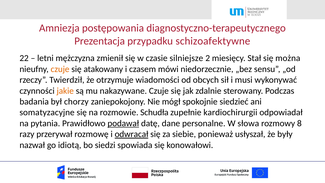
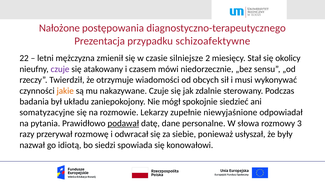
Amniezja: Amniezja -> Nałożone
można: można -> okolicy
czuje at (60, 69) colour: orange -> purple
chorzy: chorzy -> układu
Schudła: Schudła -> Lekarzy
kardiochirurgii: kardiochirurgii -> niewyjaśnione
8: 8 -> 3
odwracał underline: present -> none
